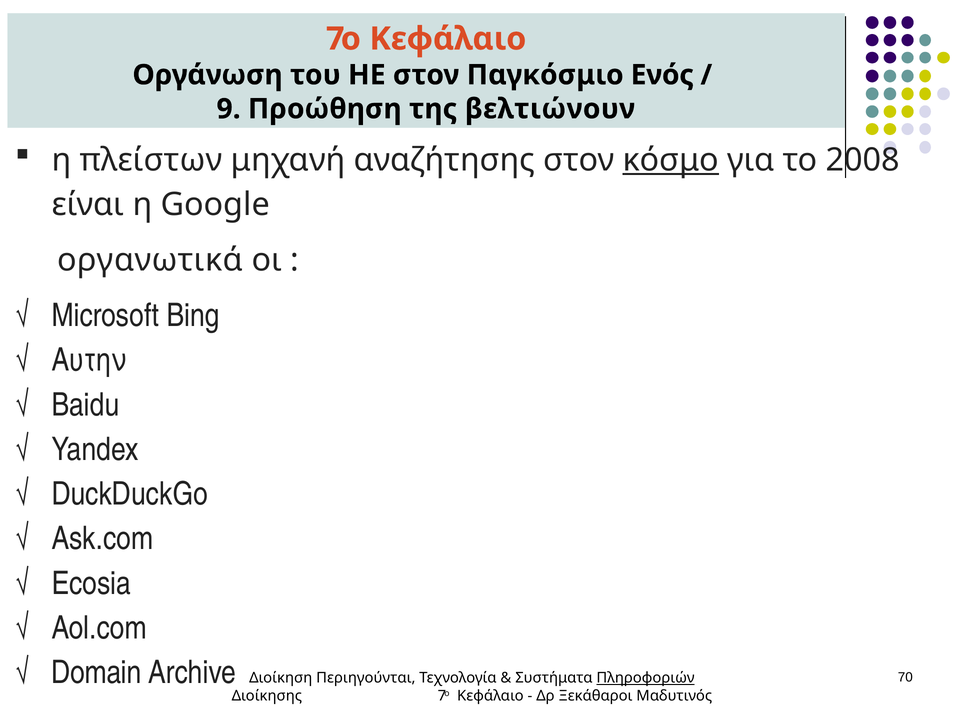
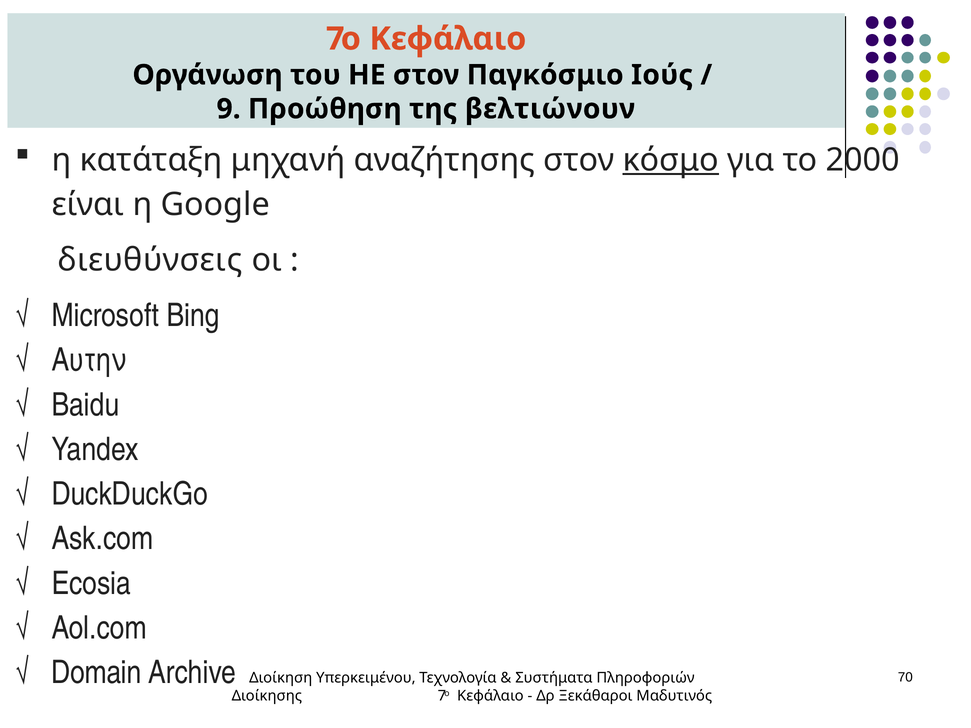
Ενός: Ενός -> Ιούς
πλείστων: πλείστων -> κατάταξη
2008: 2008 -> 2000
οργανωτικά: οργανωτικά -> διευθύνσεις
Περιηγούνται: Περιηγούνται -> Υπερκειμένου
Πληροφοριών underline: present -> none
